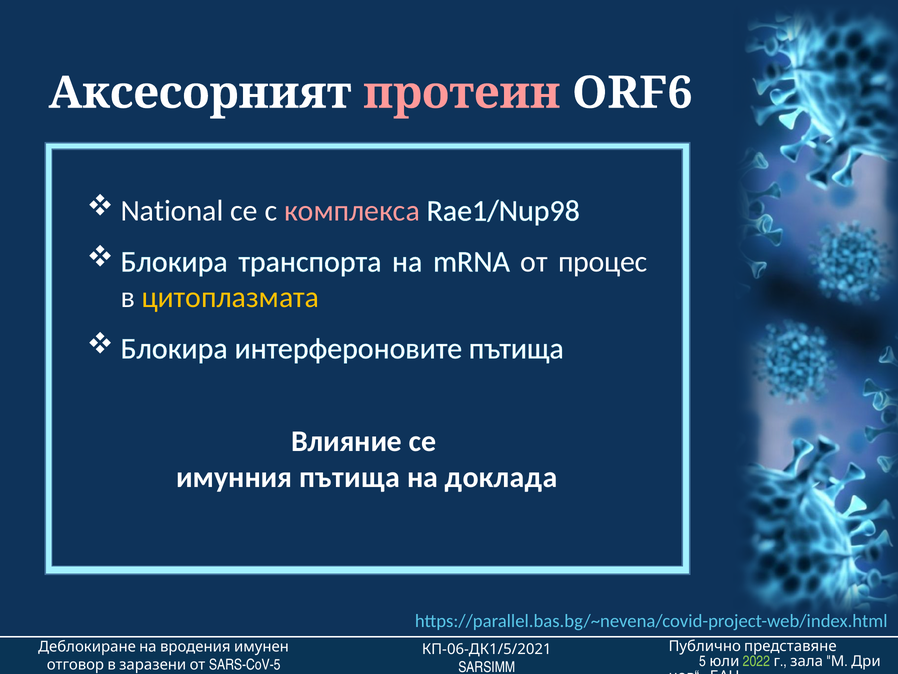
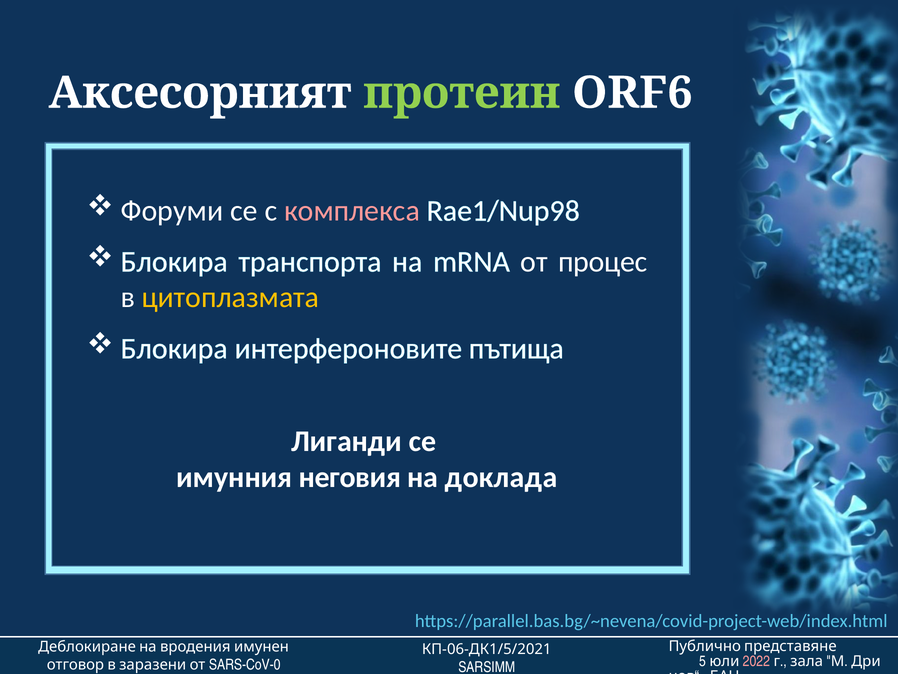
протеин colour: pink -> light green
National: National -> Форуми
Влияние: Влияние -> Лиганди
имунния пътища: пътища -> неговия
2022 colour: light green -> pink
SARS-CoV-5: SARS-CoV-5 -> SARS-CoV-0
